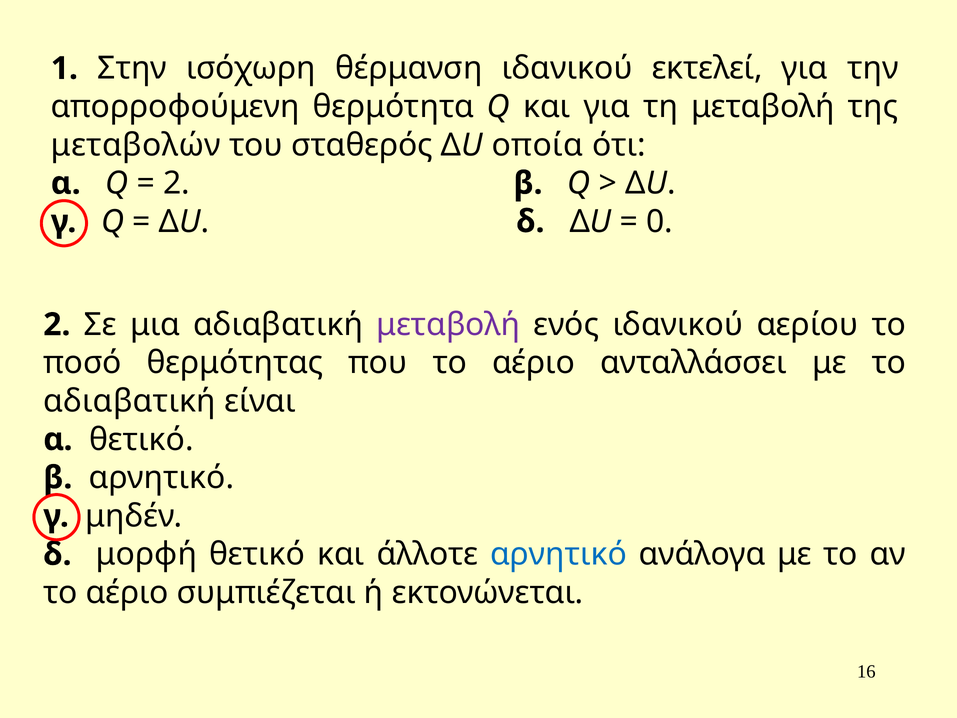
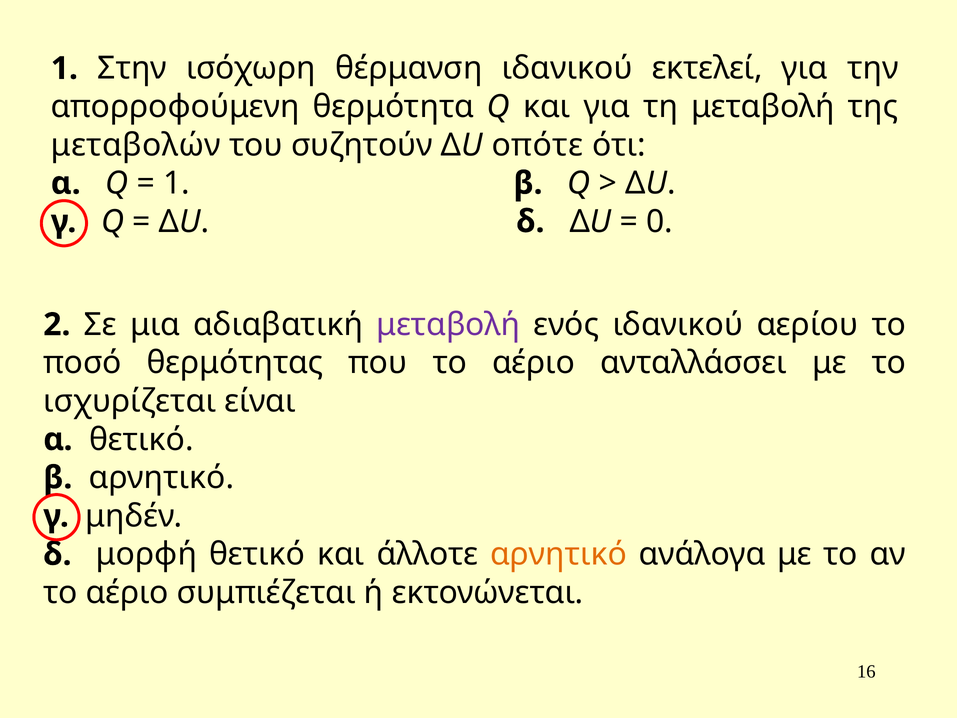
σταθερός: σταθερός -> συζητούν
οποία: οποία -> οπότε
2 at (177, 183): 2 -> 1
αδιαβατική at (130, 401): αδιαβατική -> ισχυρίζεται
αρνητικό at (558, 554) colour: blue -> orange
